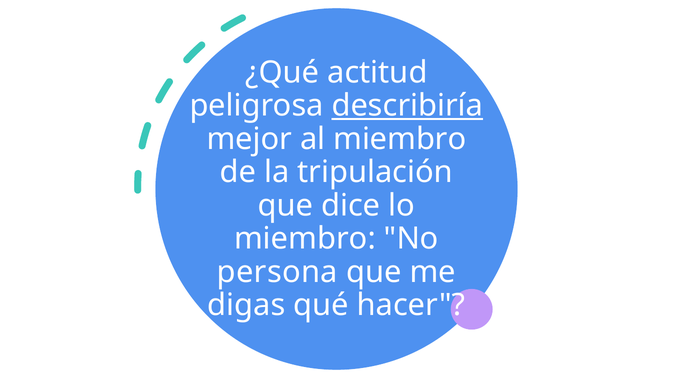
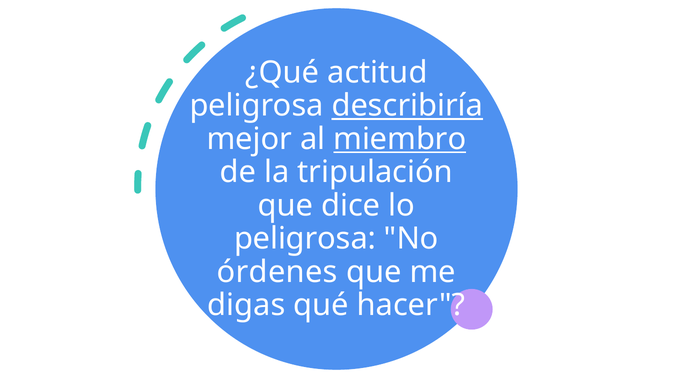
miembro at (400, 139) underline: none -> present
miembro at (305, 239): miembro -> peligrosa
persona: persona -> órdenes
